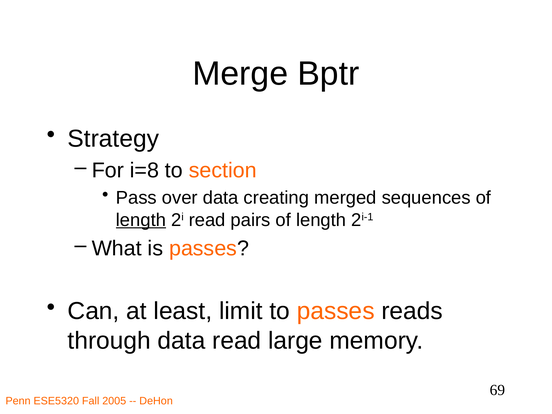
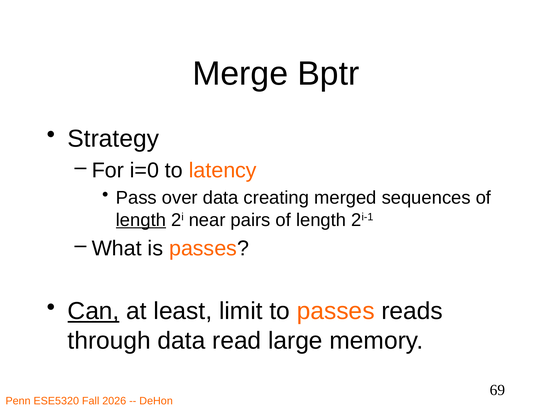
i=8: i=8 -> i=0
section: section -> latency
2i read: read -> near
Can underline: none -> present
2005: 2005 -> 2026
